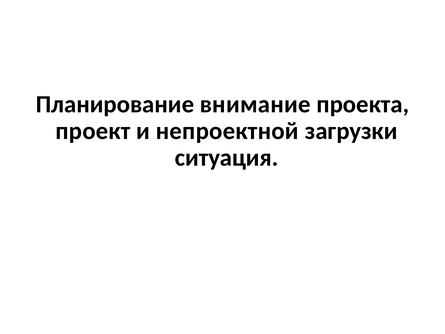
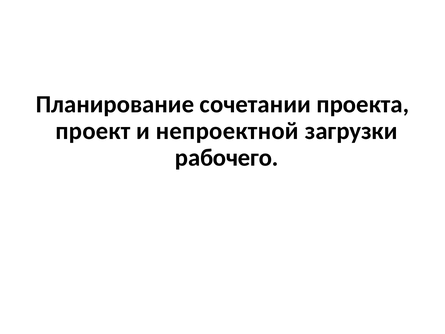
внимание: внимание -> сочетании
ситуация: ситуация -> рабочего
